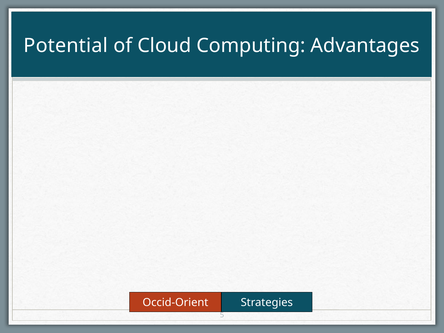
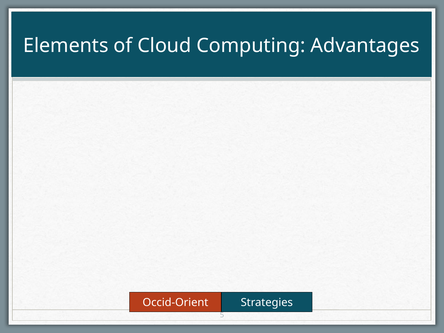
Potential: Potential -> Elements
